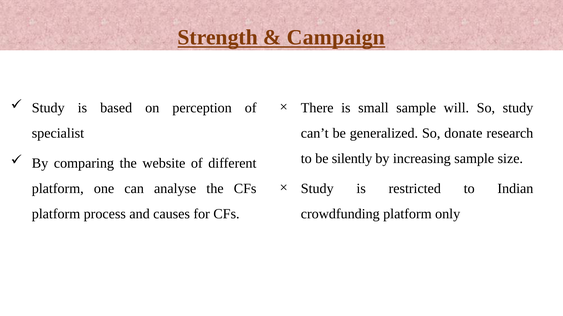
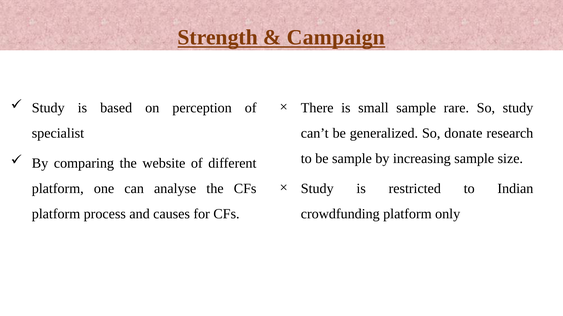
will: will -> rare
be silently: silently -> sample
